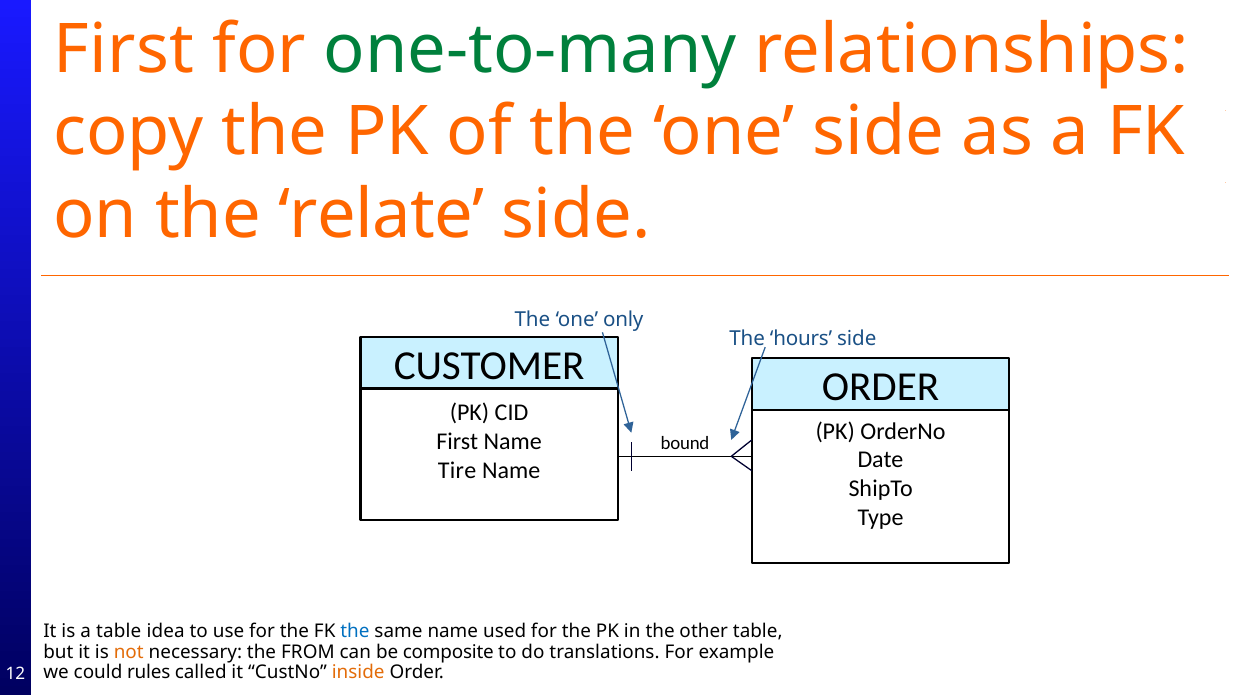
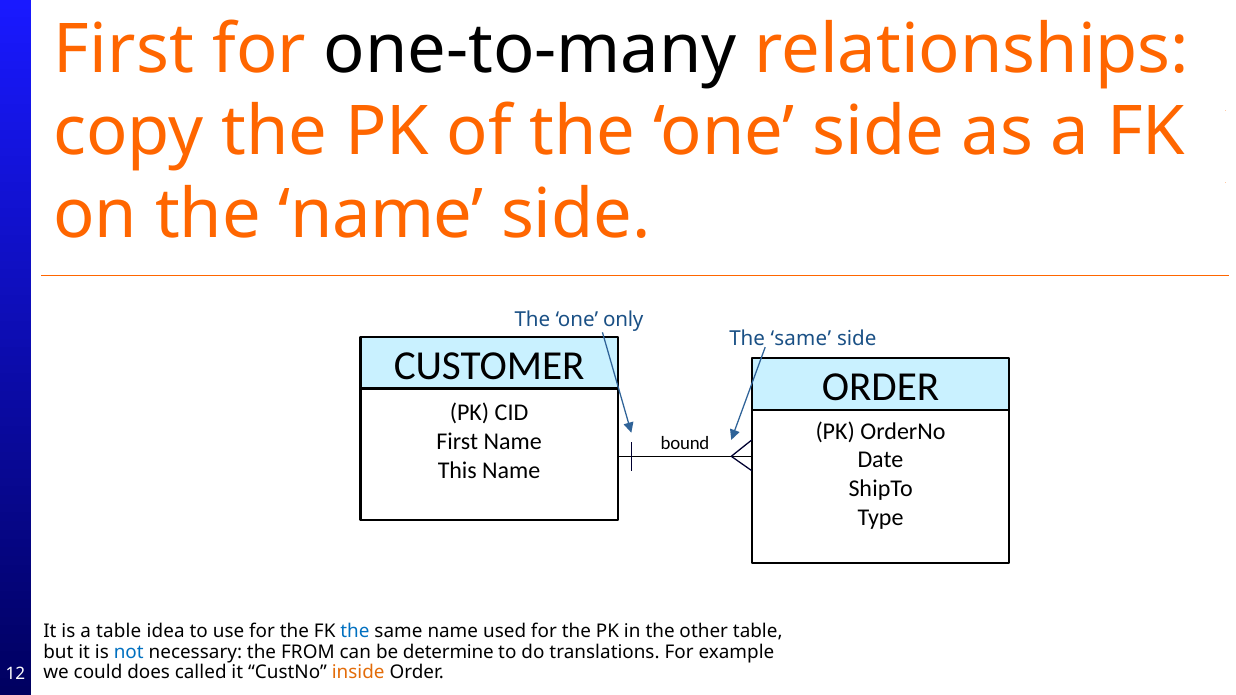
one-to-many colour: green -> black
the relate: relate -> name
hours at (801, 339): hours -> same
Tire: Tire -> This
not colour: orange -> blue
composite: composite -> determine
rules: rules -> does
